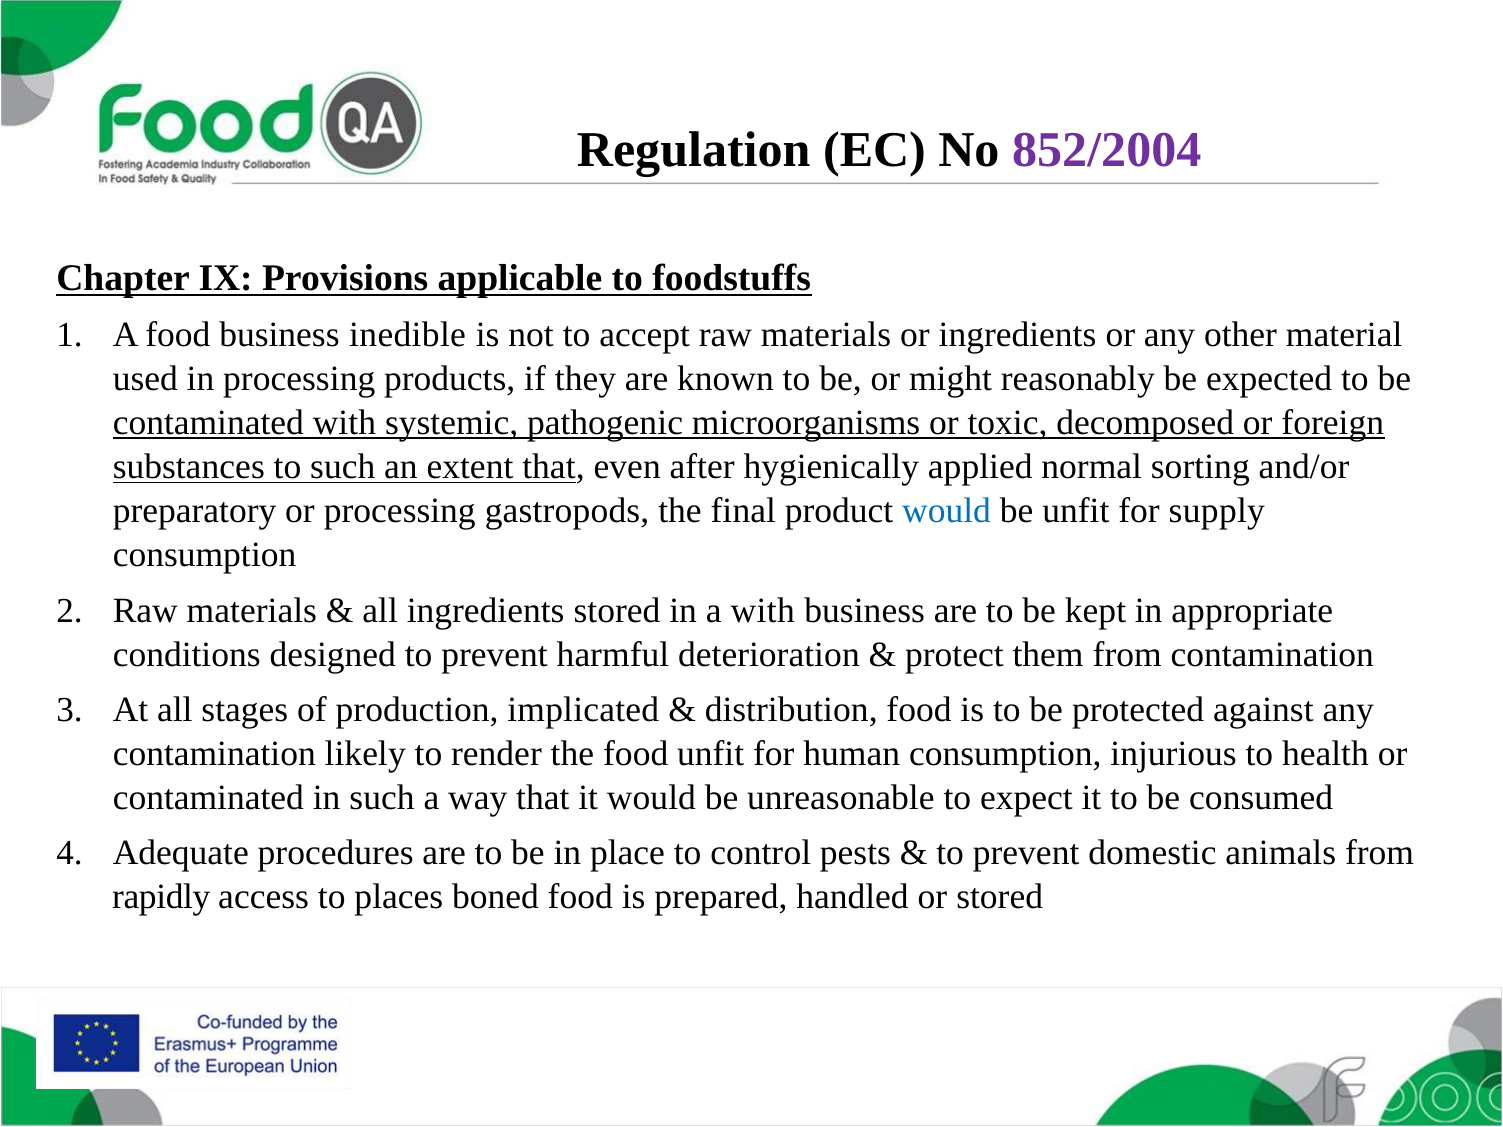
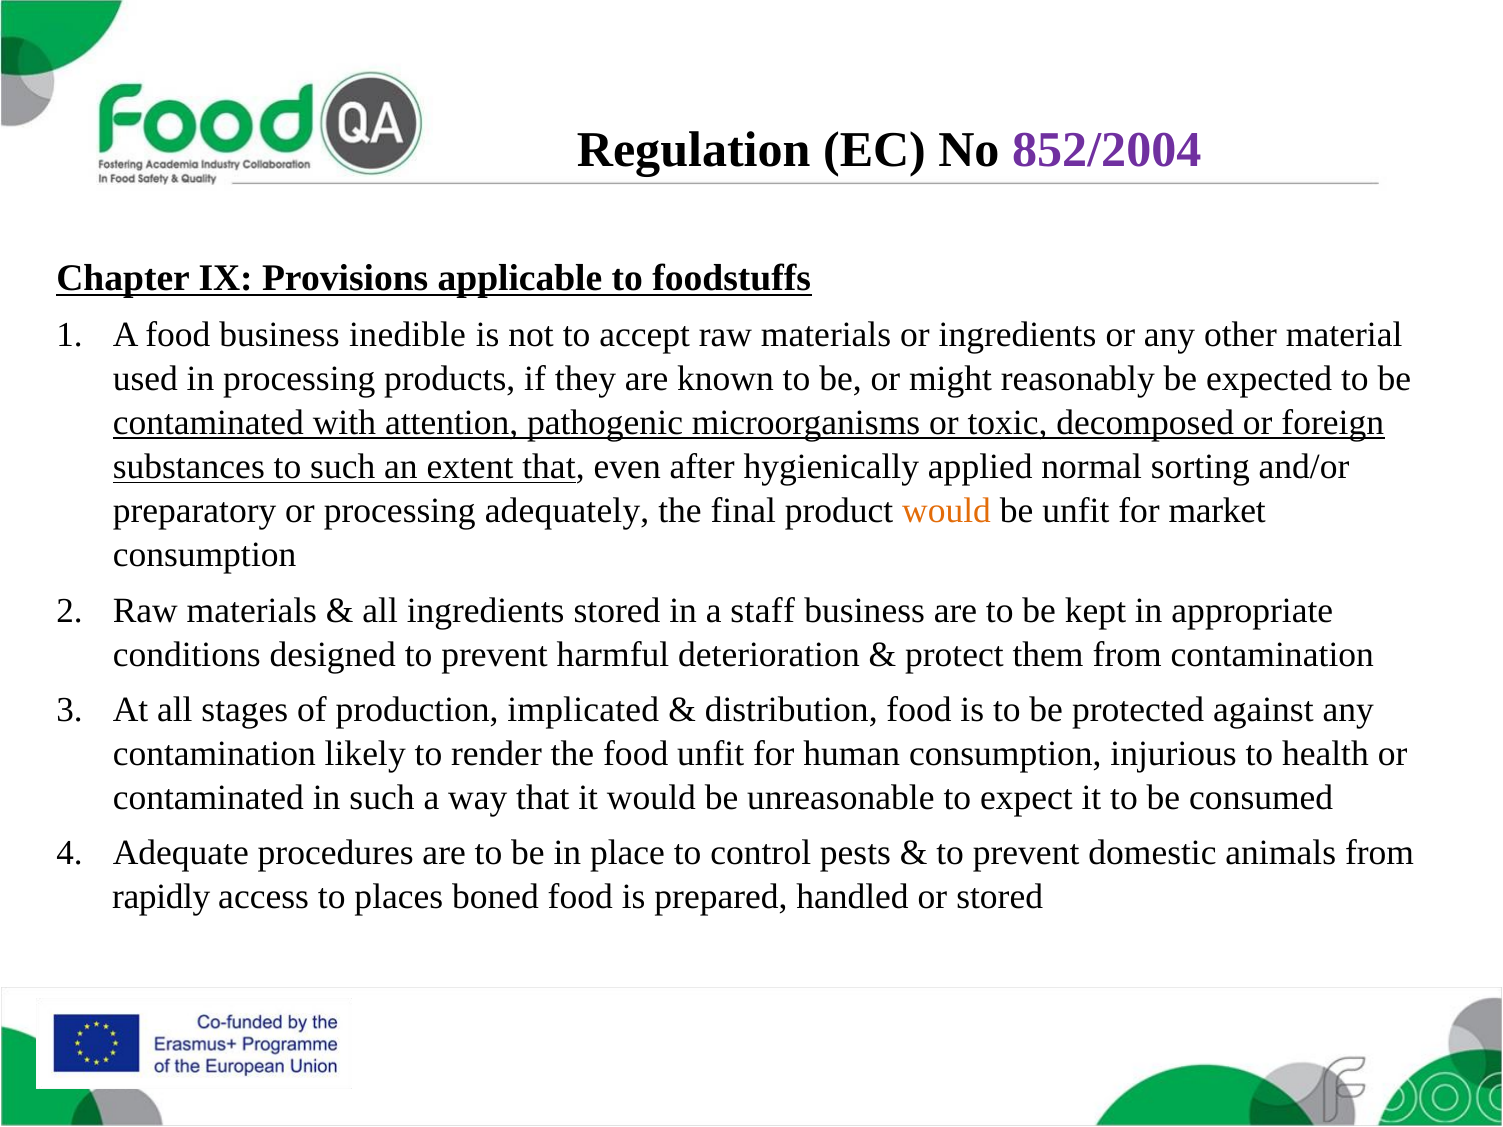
systemic: systemic -> attention
gastropods: gastropods -> adequately
would at (947, 511) colour: blue -> orange
supply: supply -> market
a with: with -> staff
